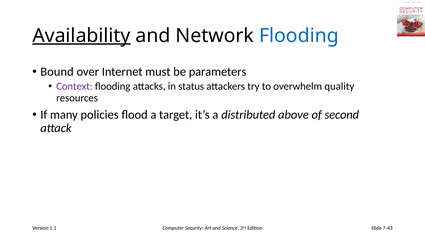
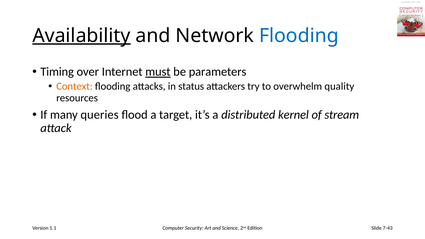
Bound: Bound -> Timing
must underline: none -> present
Context colour: purple -> orange
policies: policies -> queries
above: above -> kernel
second: second -> stream
